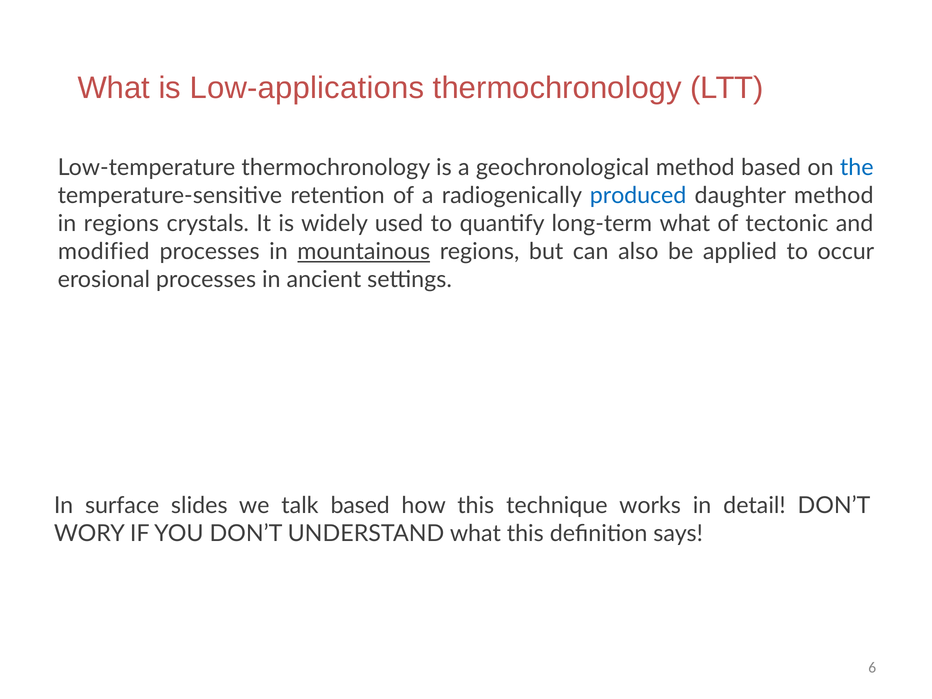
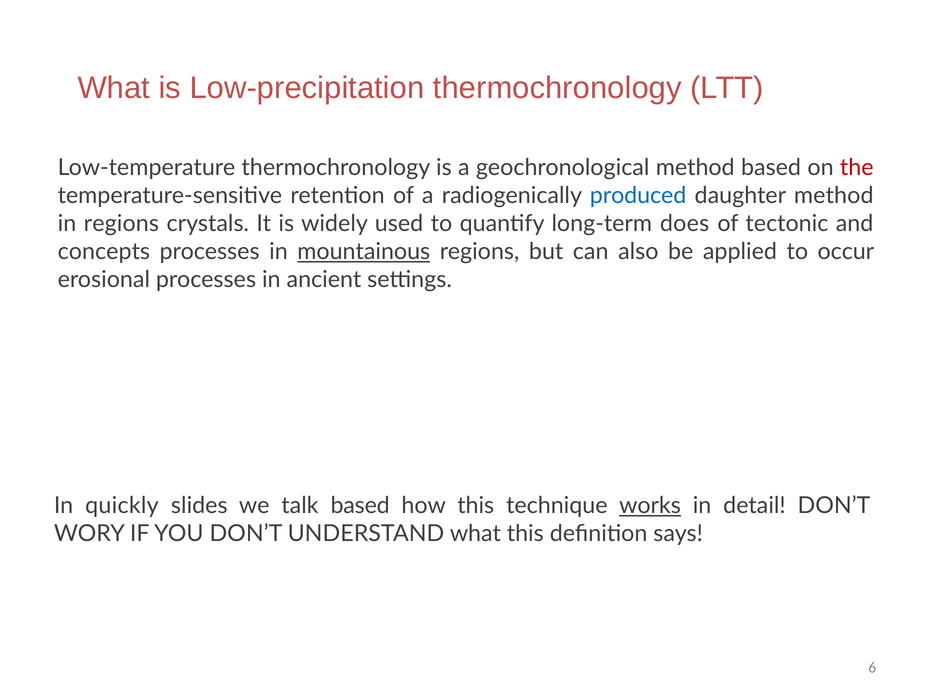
Low-applications: Low-applications -> Low-precipitation
the colour: blue -> red
long-term what: what -> does
modified: modified -> concepts
surface: surface -> quickly
works underline: none -> present
